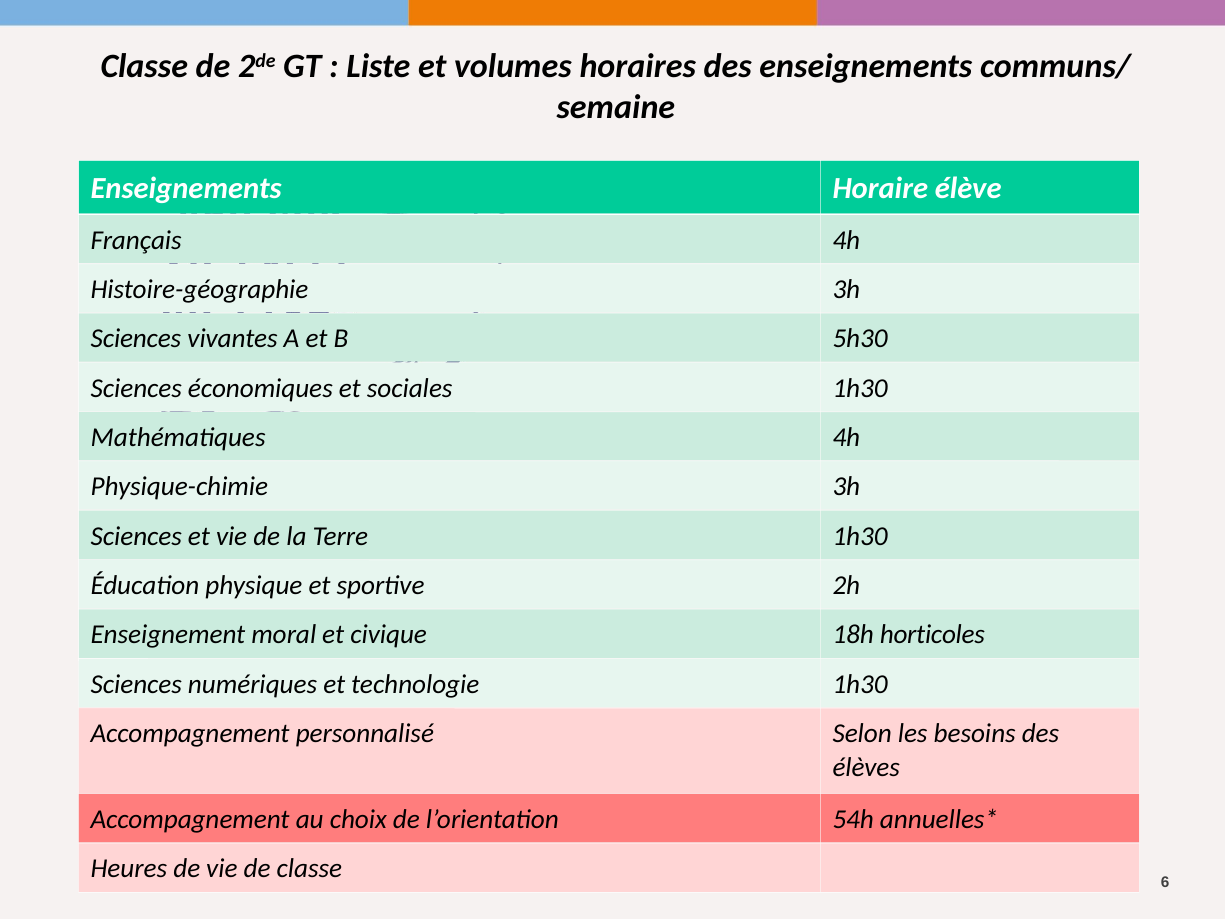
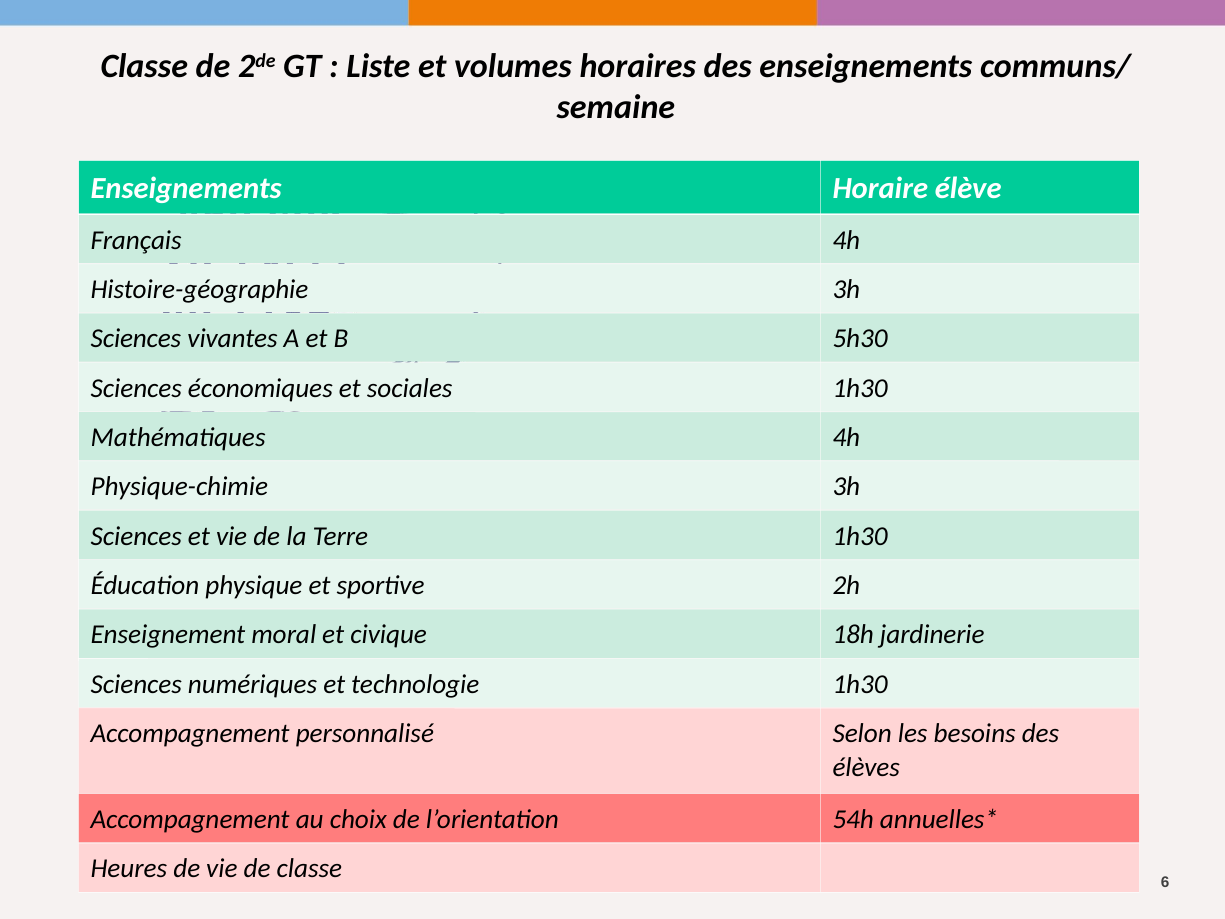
horticoles: horticoles -> jardinerie
